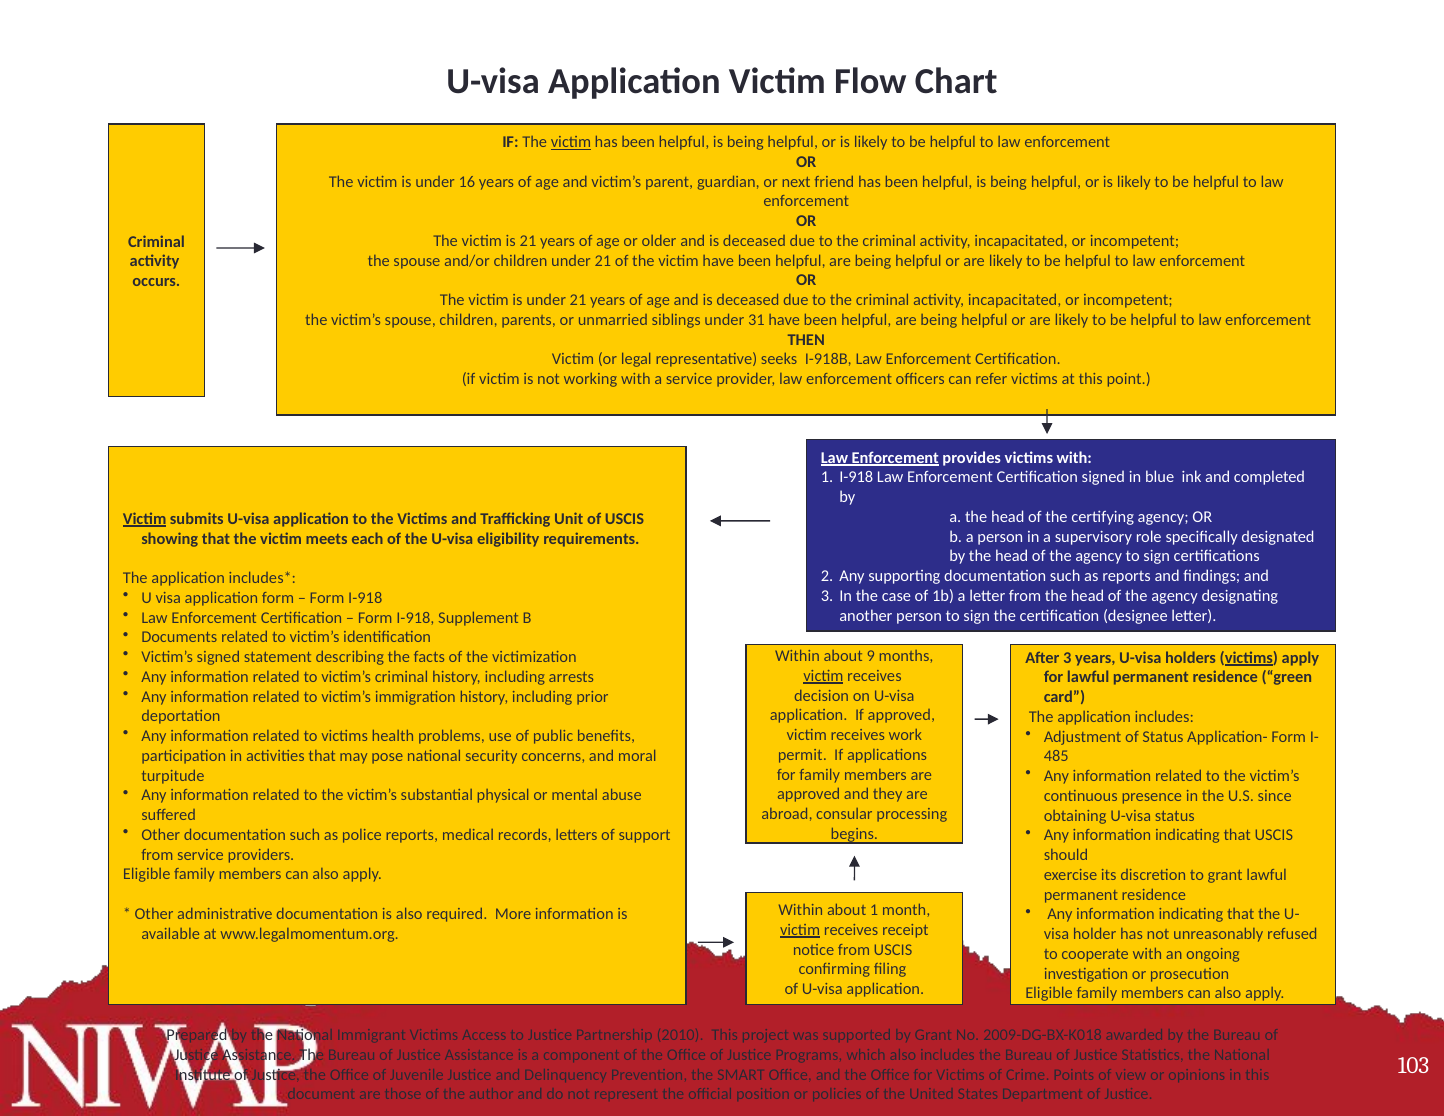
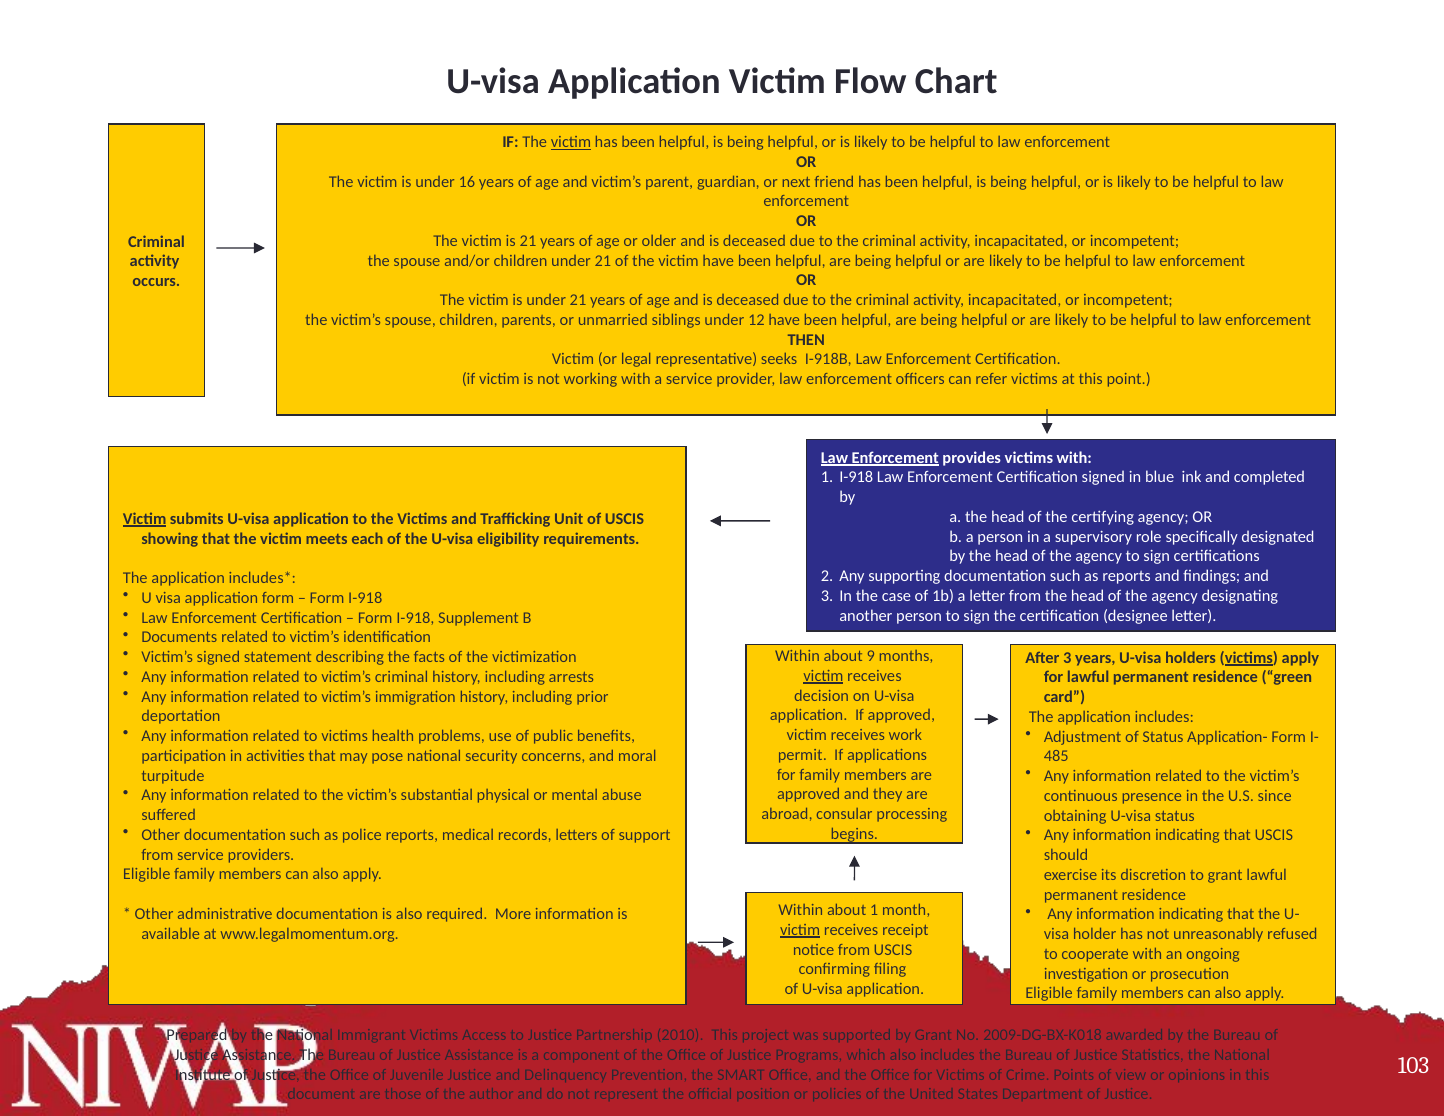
31: 31 -> 12
